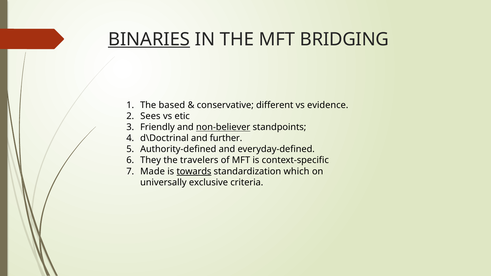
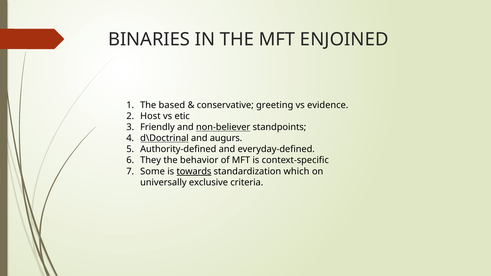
BINARIES underline: present -> none
BRIDGING: BRIDGING -> ENJOINED
different: different -> greeting
Sees: Sees -> Host
d\Doctrinal underline: none -> present
further: further -> augurs
travelers: travelers -> behavior
Made: Made -> Some
